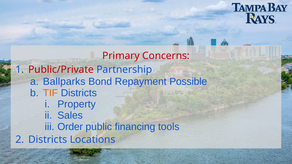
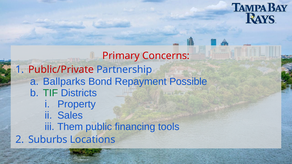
TIF colour: orange -> green
Order: Order -> Them
Districts at (48, 140): Districts -> Suburbs
